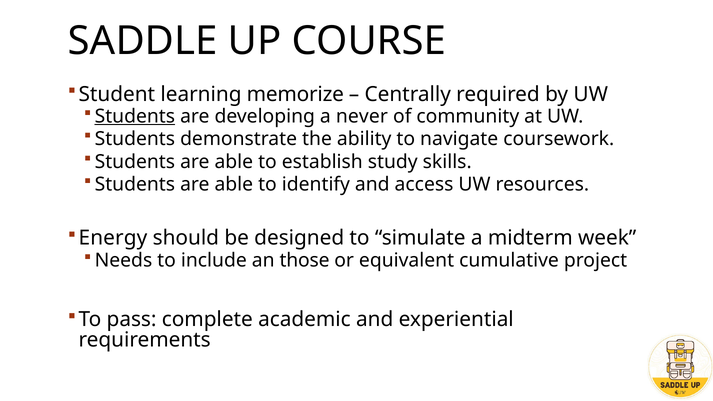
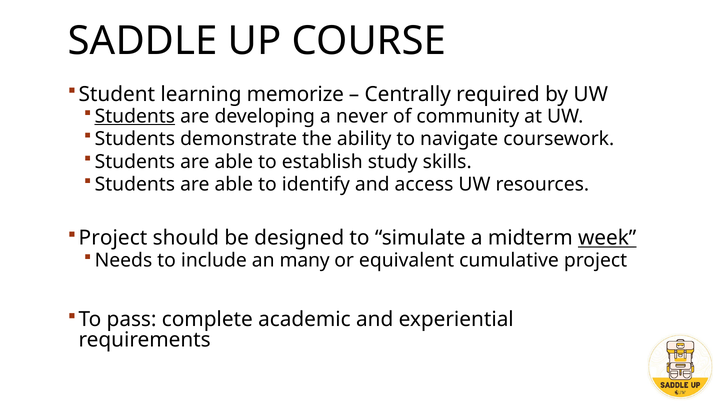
Energy at (113, 238): Energy -> Project
week underline: none -> present
those: those -> many
